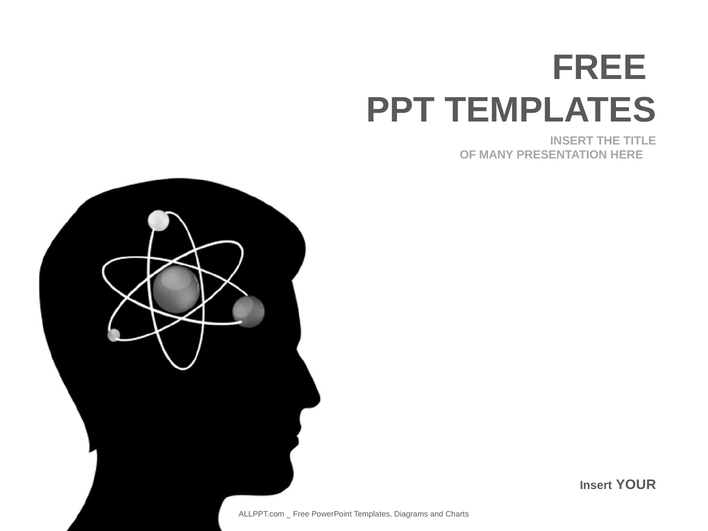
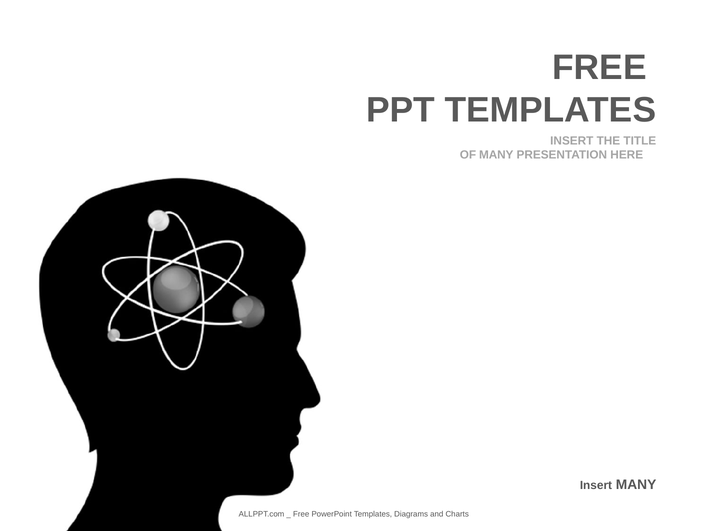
Insert YOUR: YOUR -> MANY
